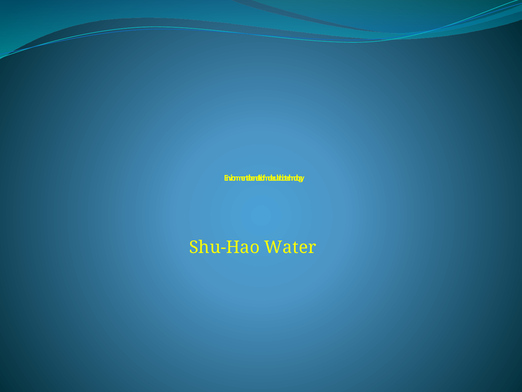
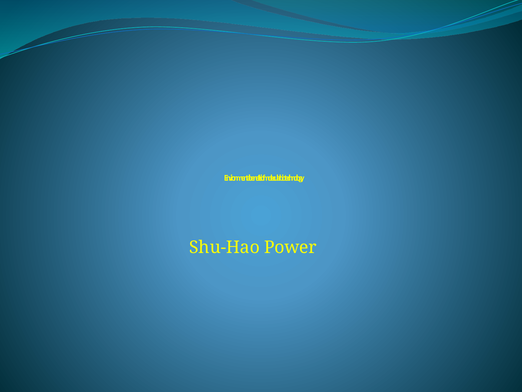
Water: Water -> Power
